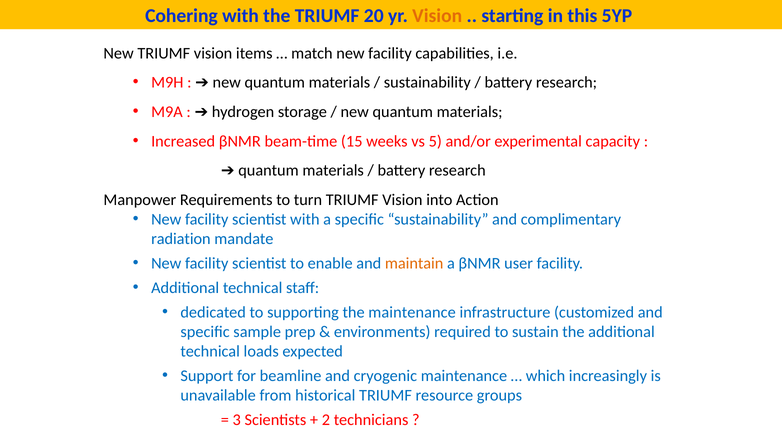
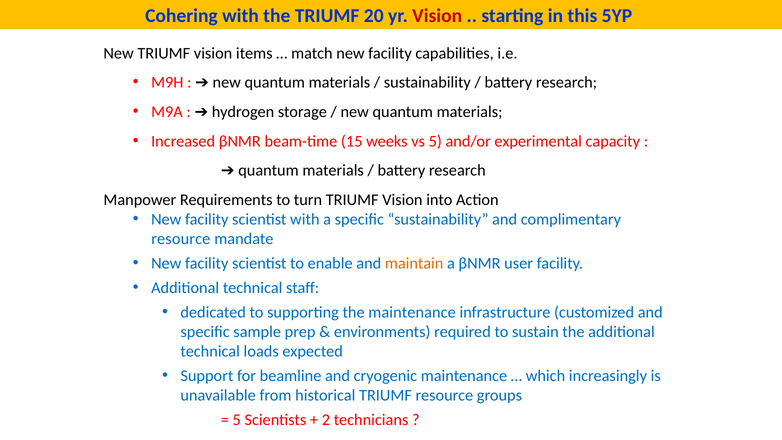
Vision at (437, 16) colour: orange -> red
radiation at (181, 239): radiation -> resource
3 at (237, 420): 3 -> 5
